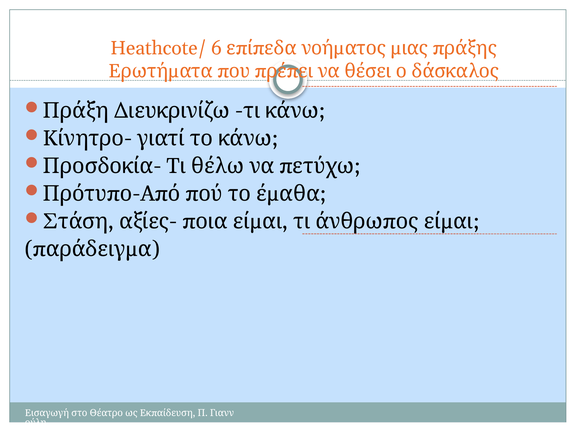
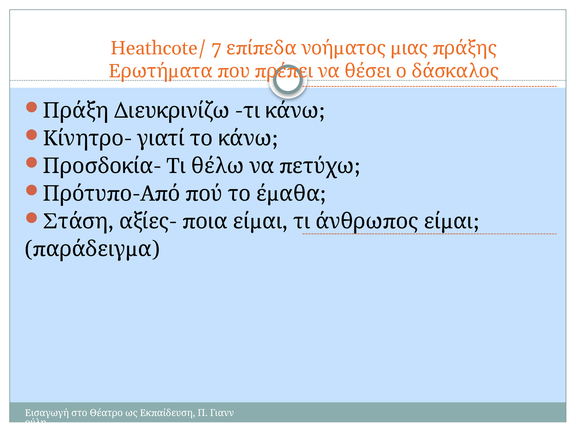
6: 6 -> 7
